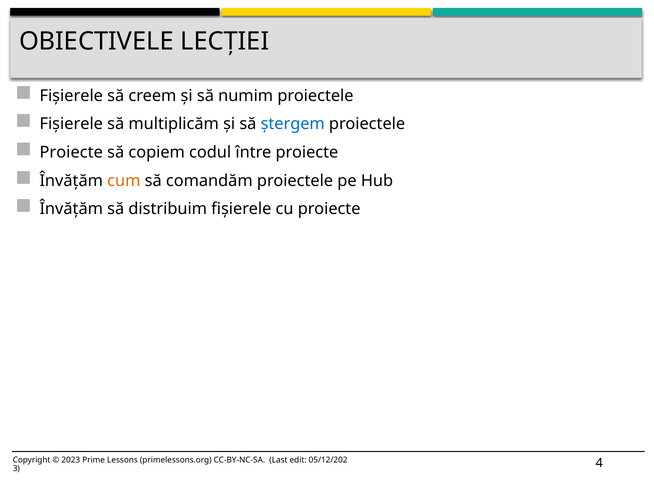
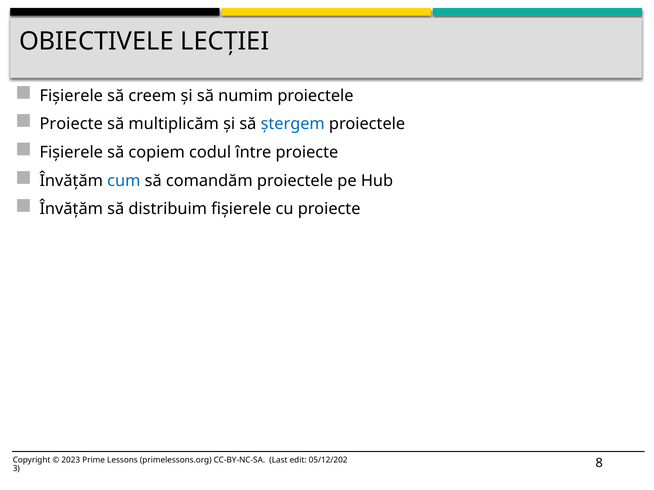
Fișierele at (71, 124): Fișierele -> Proiecte
Proiecte at (71, 152): Proiecte -> Fișierele
cum colour: orange -> blue
4: 4 -> 8
